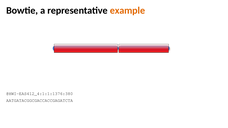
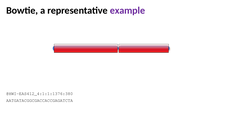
example colour: orange -> purple
